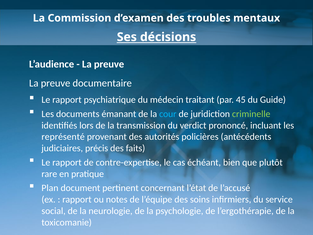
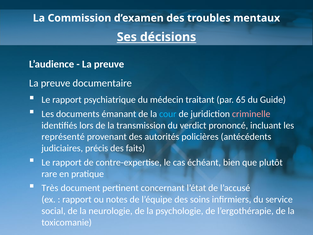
45: 45 -> 65
criminelle colour: light green -> pink
Plan: Plan -> Très
